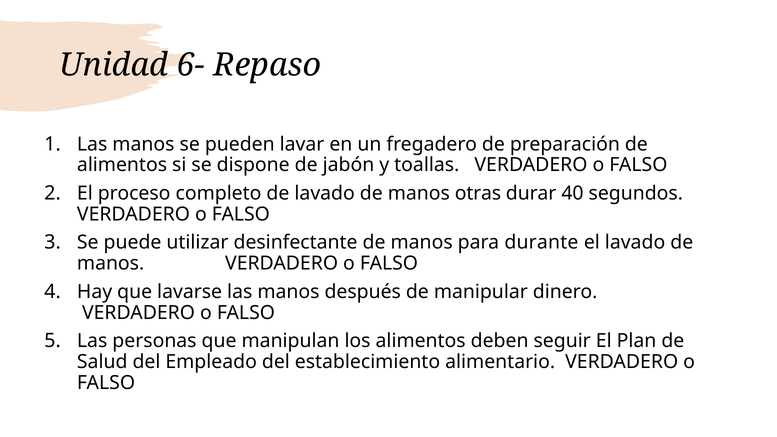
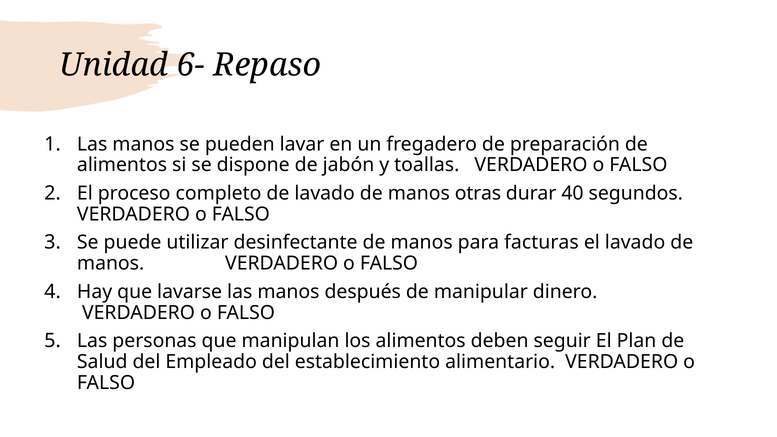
durante: durante -> facturas
